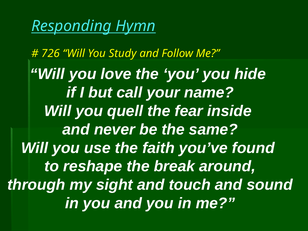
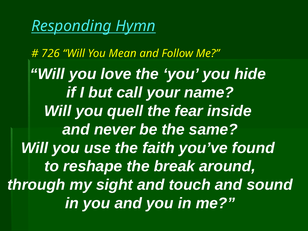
Study: Study -> Mean
